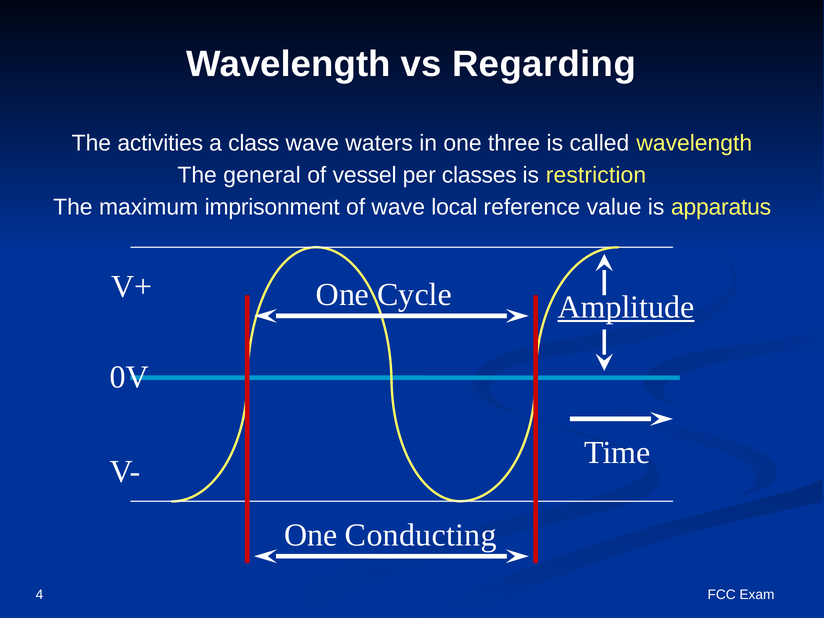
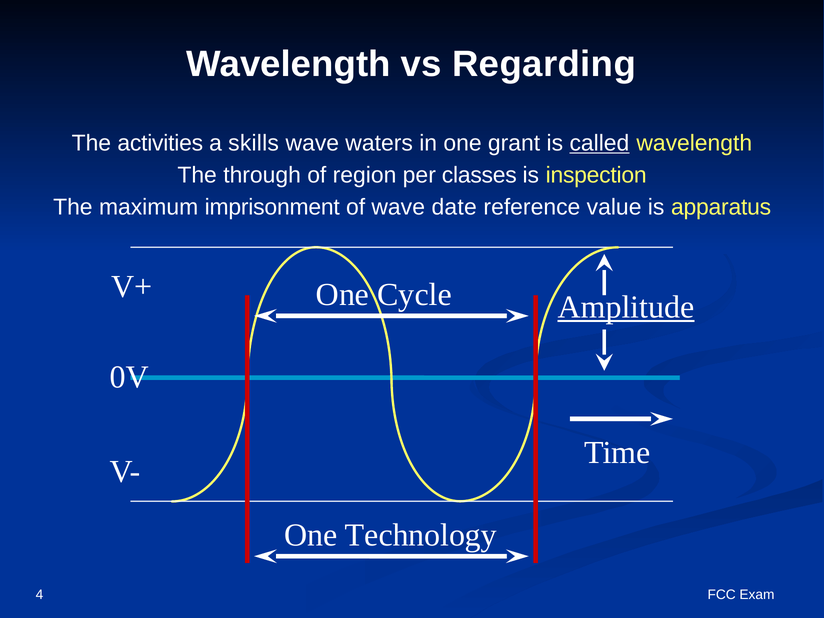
class: class -> skills
three: three -> grant
called underline: none -> present
general: general -> through
vessel: vessel -> region
restriction: restriction -> inspection
local: local -> date
Conducting: Conducting -> Technology
